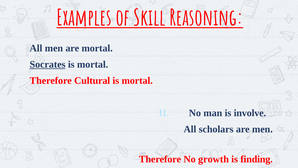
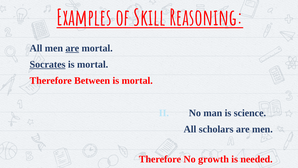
are at (72, 48) underline: none -> present
Cultural: Cultural -> Between
involve: involve -> science
finding: finding -> needed
